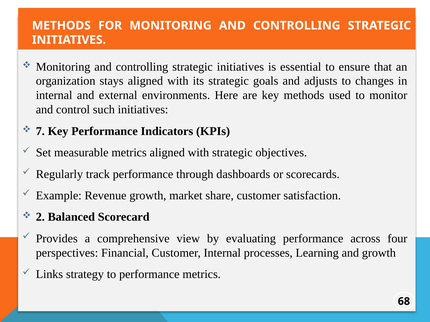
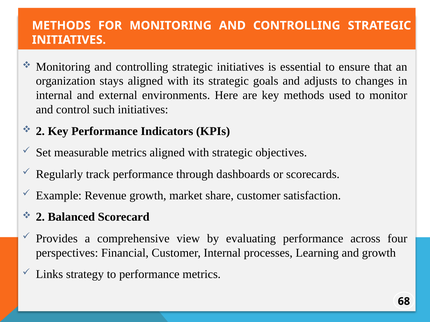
7 at (40, 131): 7 -> 2
